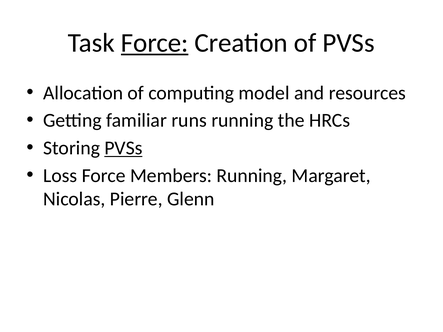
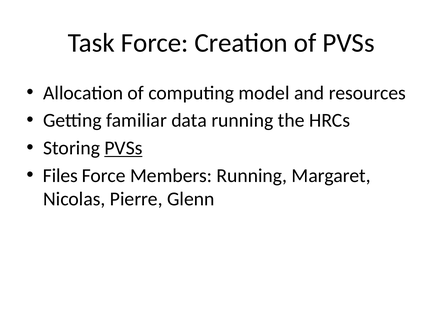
Force at (155, 43) underline: present -> none
runs: runs -> data
Loss: Loss -> Files
